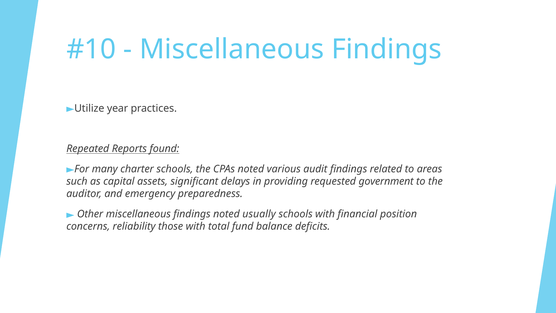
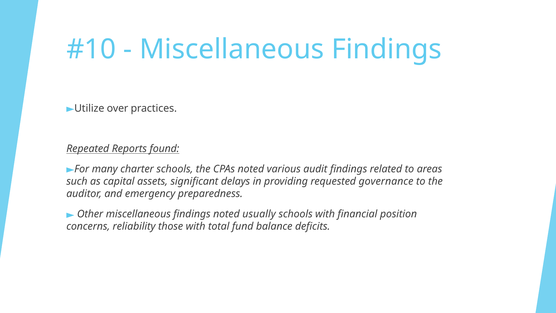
year: year -> over
government: government -> governance
